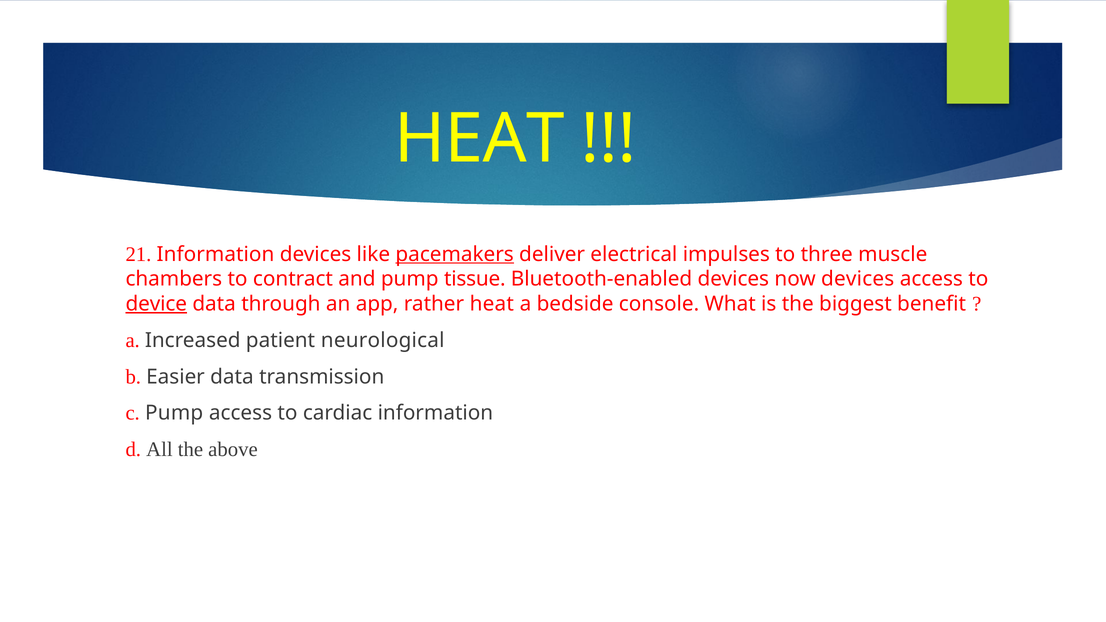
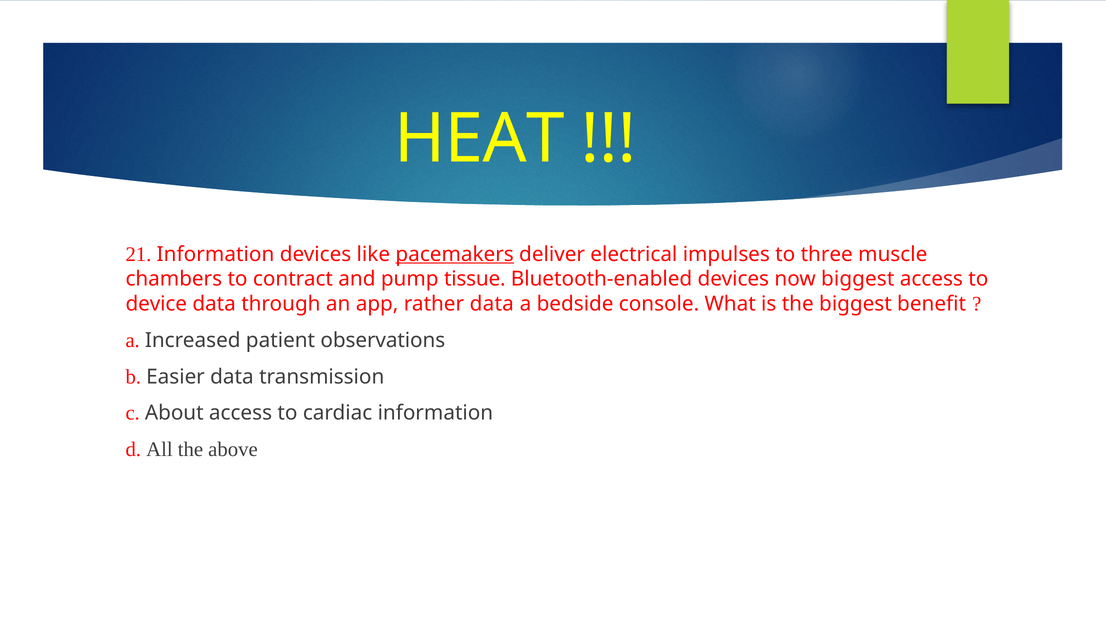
now devices: devices -> biggest
device underline: present -> none
rather heat: heat -> data
neurological: neurological -> observations
c Pump: Pump -> About
